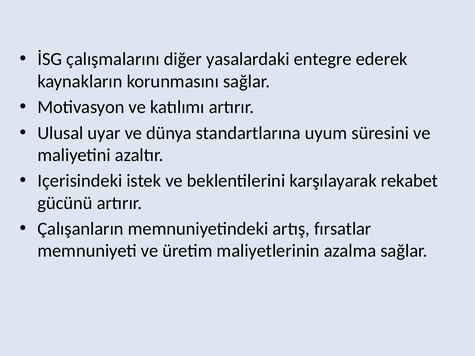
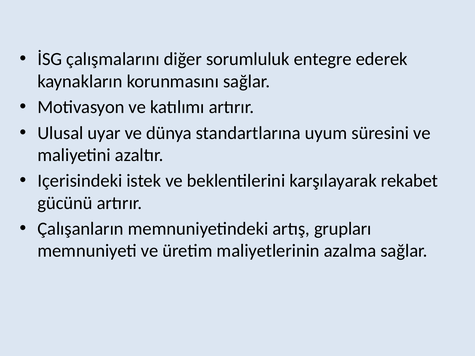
yasalardaki: yasalardaki -> sorumluluk
fırsatlar: fırsatlar -> grupları
